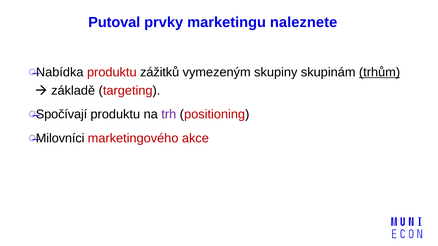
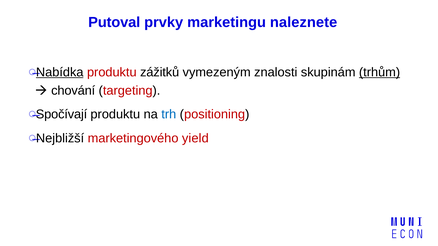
Nabídka underline: none -> present
skupiny: skupiny -> znalosti
základě: základě -> chování
trh colour: purple -> blue
Milovníci: Milovníci -> Nejbližší
akce: akce -> yield
